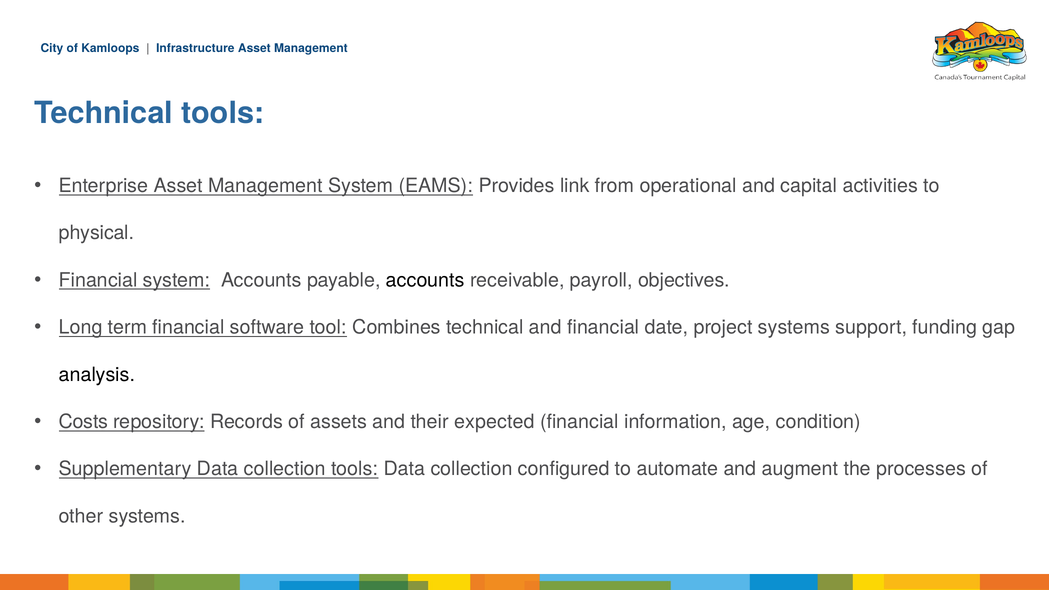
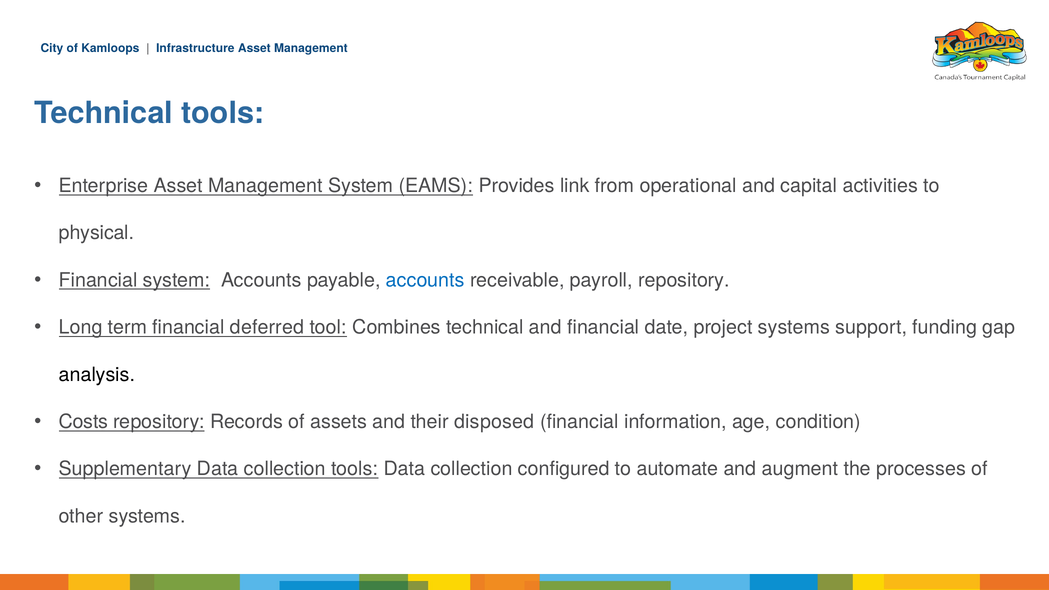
accounts at (425, 280) colour: black -> blue
payroll objectives: objectives -> repository
software: software -> deferred
expected: expected -> disposed
